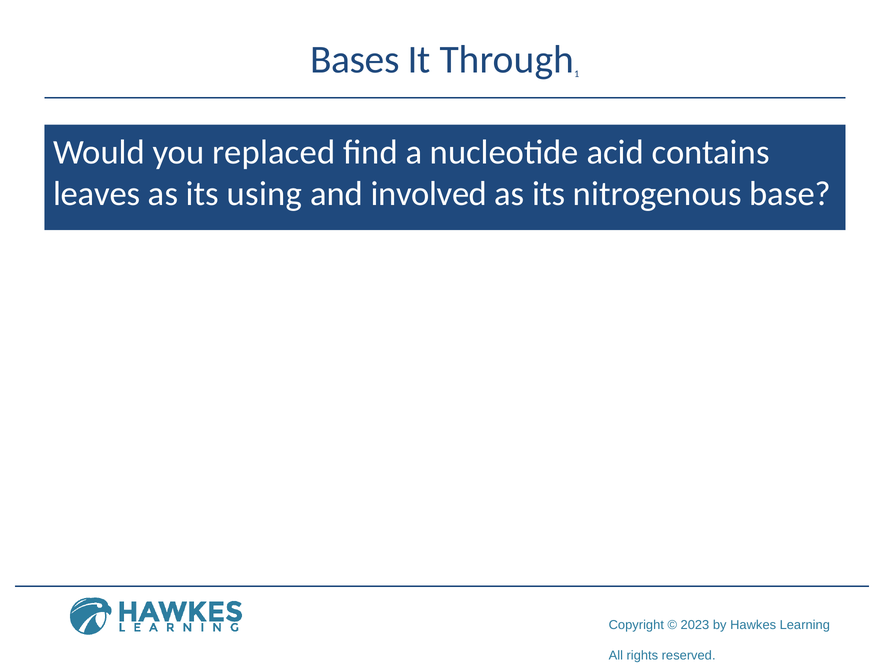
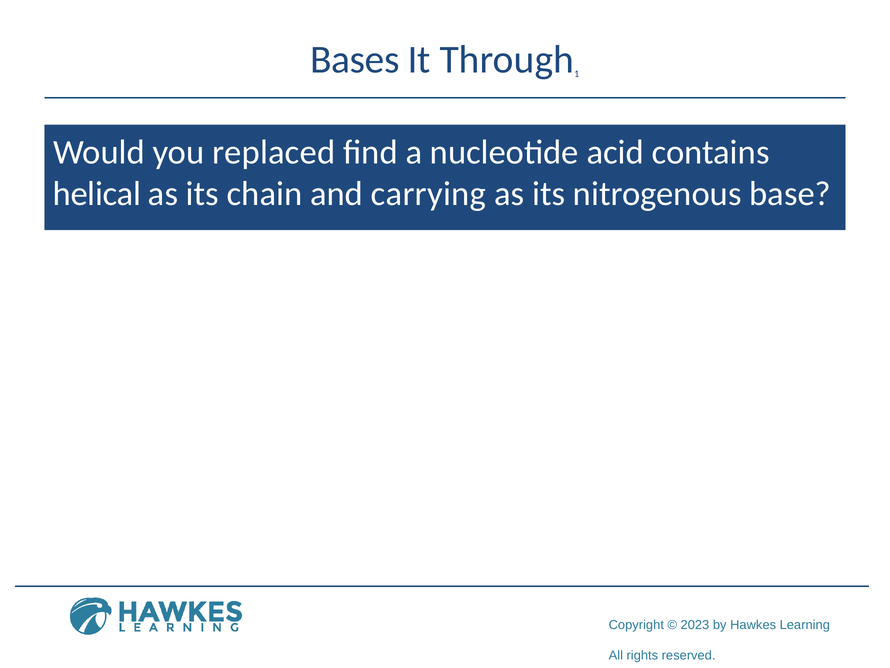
leaves: leaves -> helical
using: using -> chain
involved: involved -> carrying
